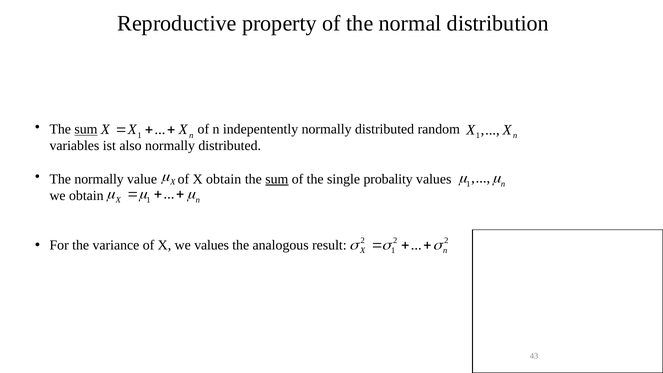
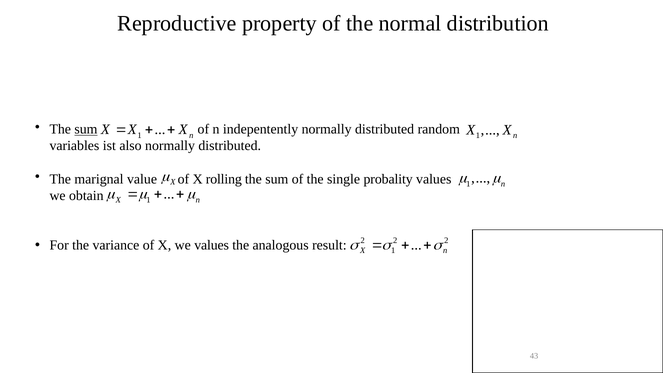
The normally: normally -> marignal
X obtain: obtain -> rolling
sum at (277, 179) underline: present -> none
